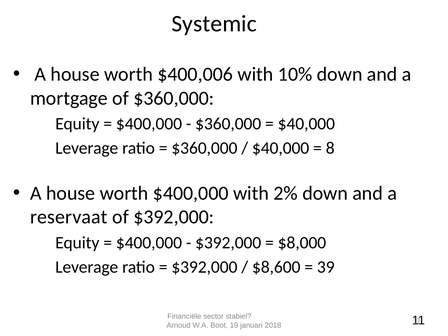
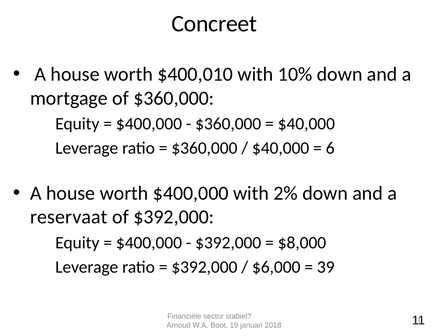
Systemic: Systemic -> Concreet
$400,006: $400,006 -> $400,010
8: 8 -> 6
$8,600: $8,600 -> $6,000
